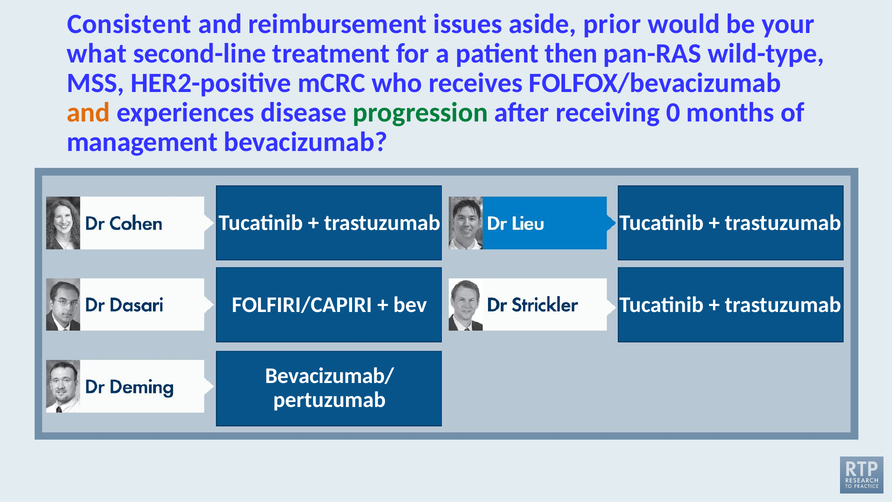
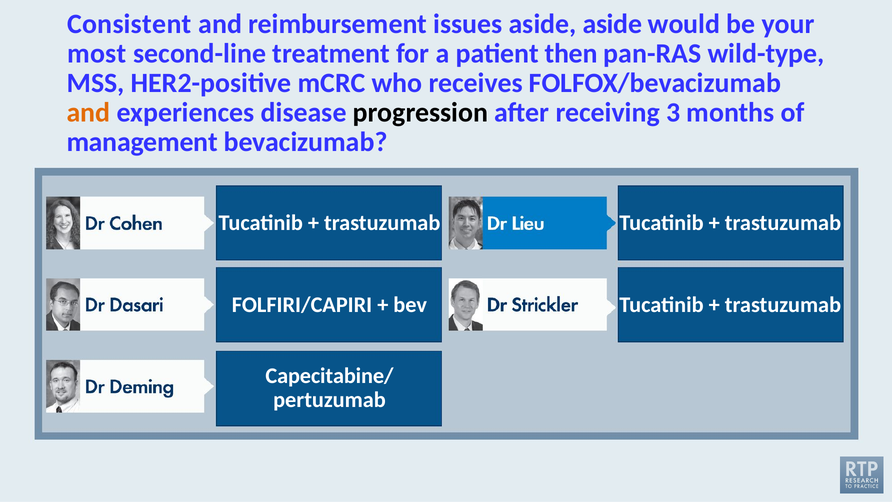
aside prior: prior -> aside
what: what -> most
progression colour: green -> black
0: 0 -> 3
Bevacizumab/: Bevacizumab/ -> Capecitabine/
